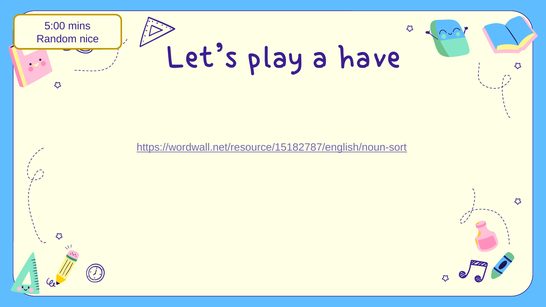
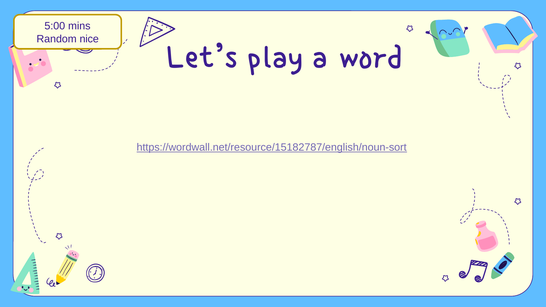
have: have -> word
